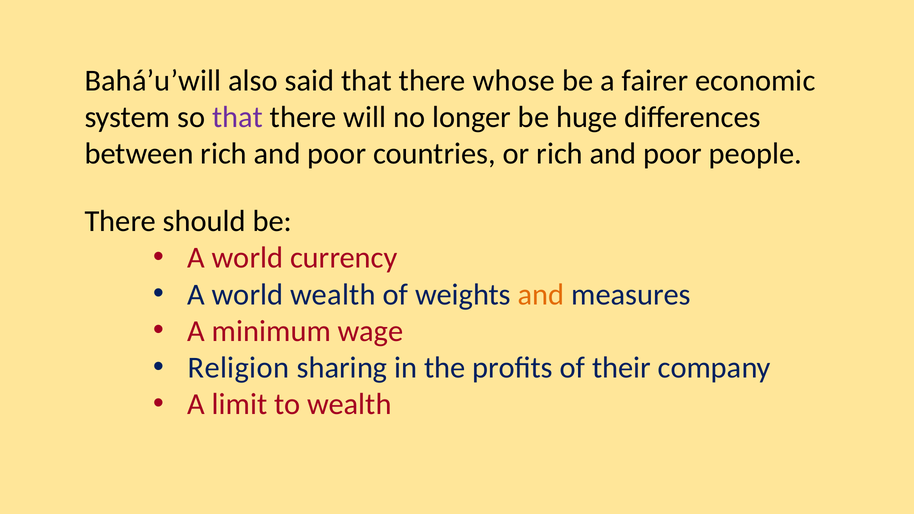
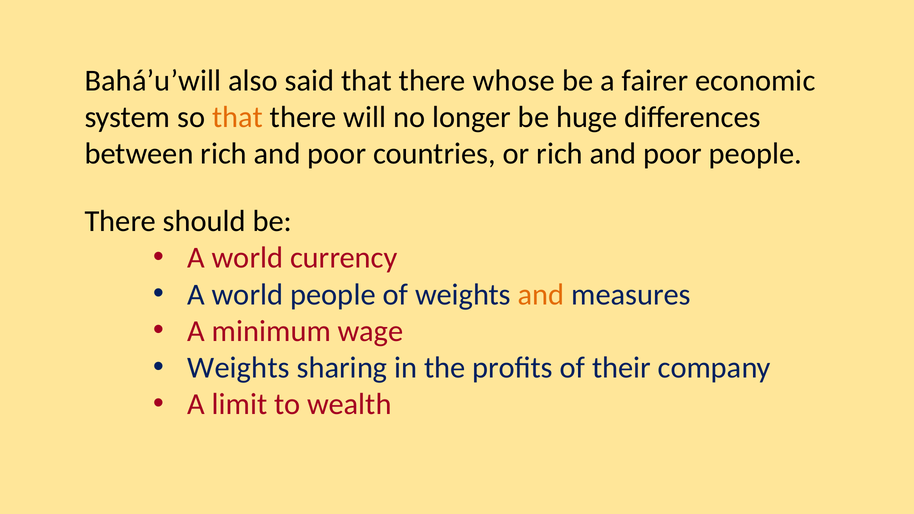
that at (238, 117) colour: purple -> orange
world wealth: wealth -> people
Religion at (238, 368): Religion -> Weights
